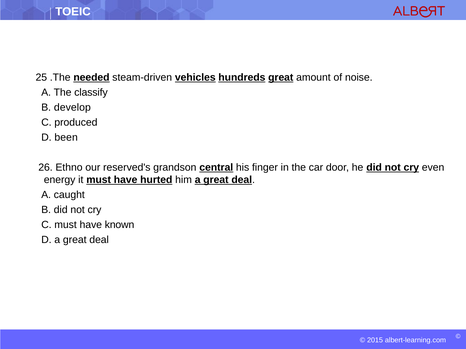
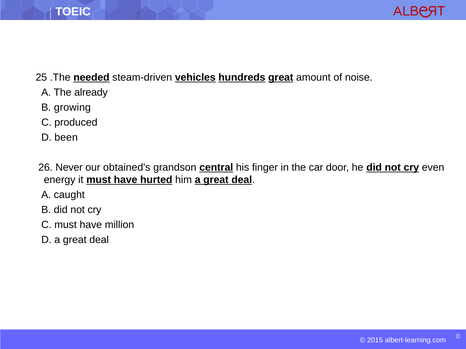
classify: classify -> already
develop: develop -> growing
Ethno: Ethno -> Never
reserved's: reserved's -> obtained's
known: known -> million
